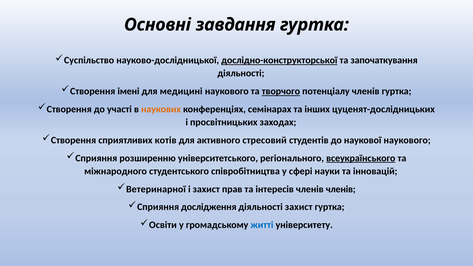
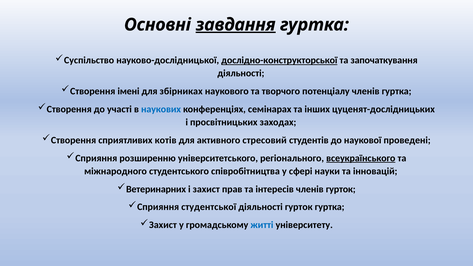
завдання underline: none -> present
медицині: медицині -> збірниках
творчого underline: present -> none
наукових colour: orange -> blue
наукової наукового: наукового -> проведені
Ветеринарної: Ветеринарної -> Ветеринарних
членів членів: членів -> гурток
дослідження: дослідження -> студентської
діяльності захист: захист -> гурток
Освіти at (163, 225): Освіти -> Захист
